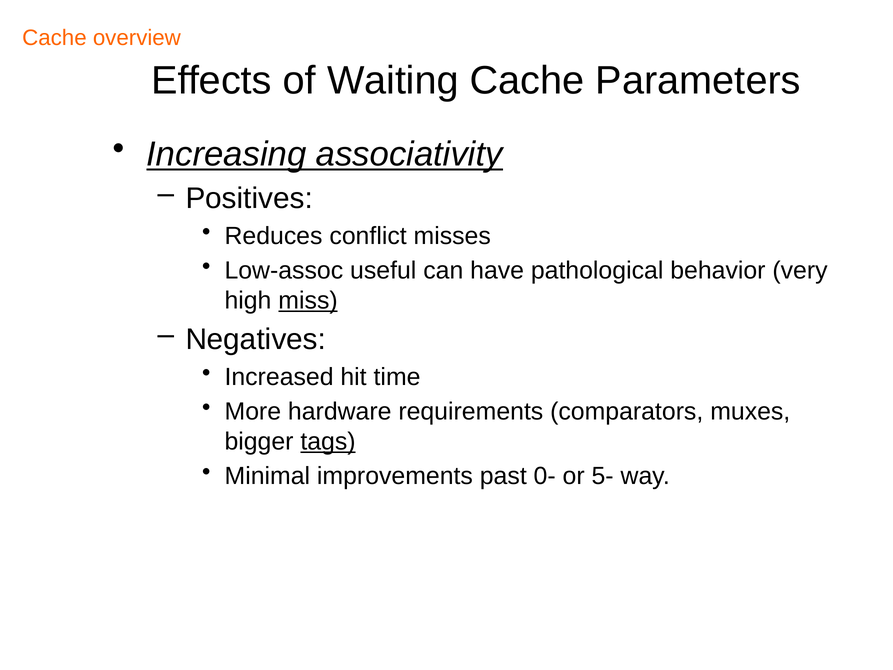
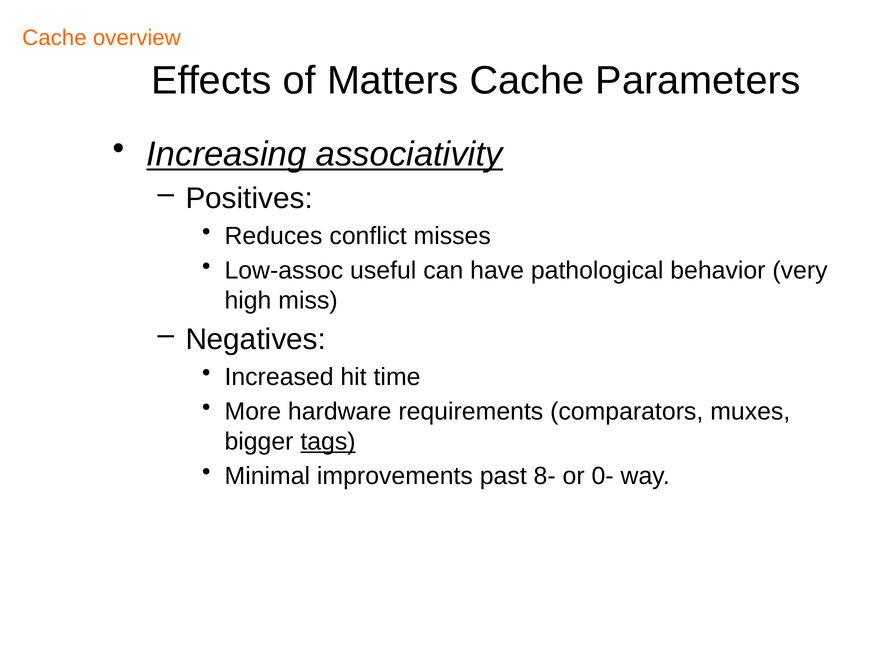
Waiting: Waiting -> Matters
miss underline: present -> none
0-: 0- -> 8-
5-: 5- -> 0-
